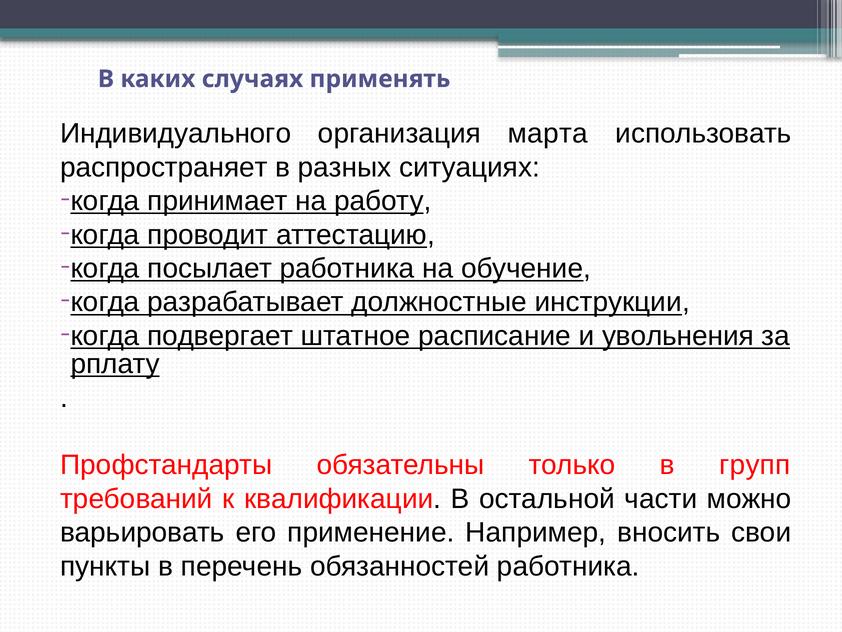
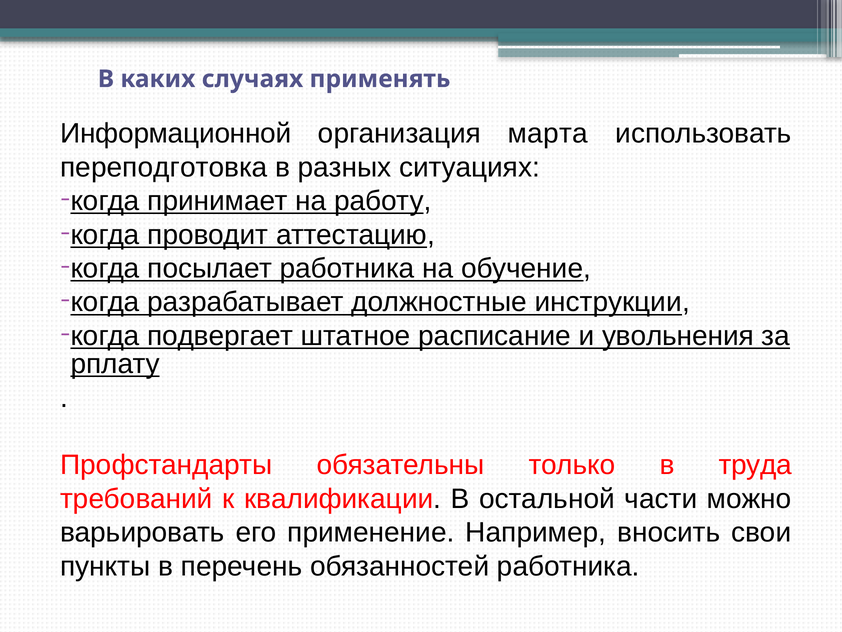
Индивидуального: Индивидуального -> Информационной
распространяет: распространяет -> переподготовка
групп: групп -> труда
